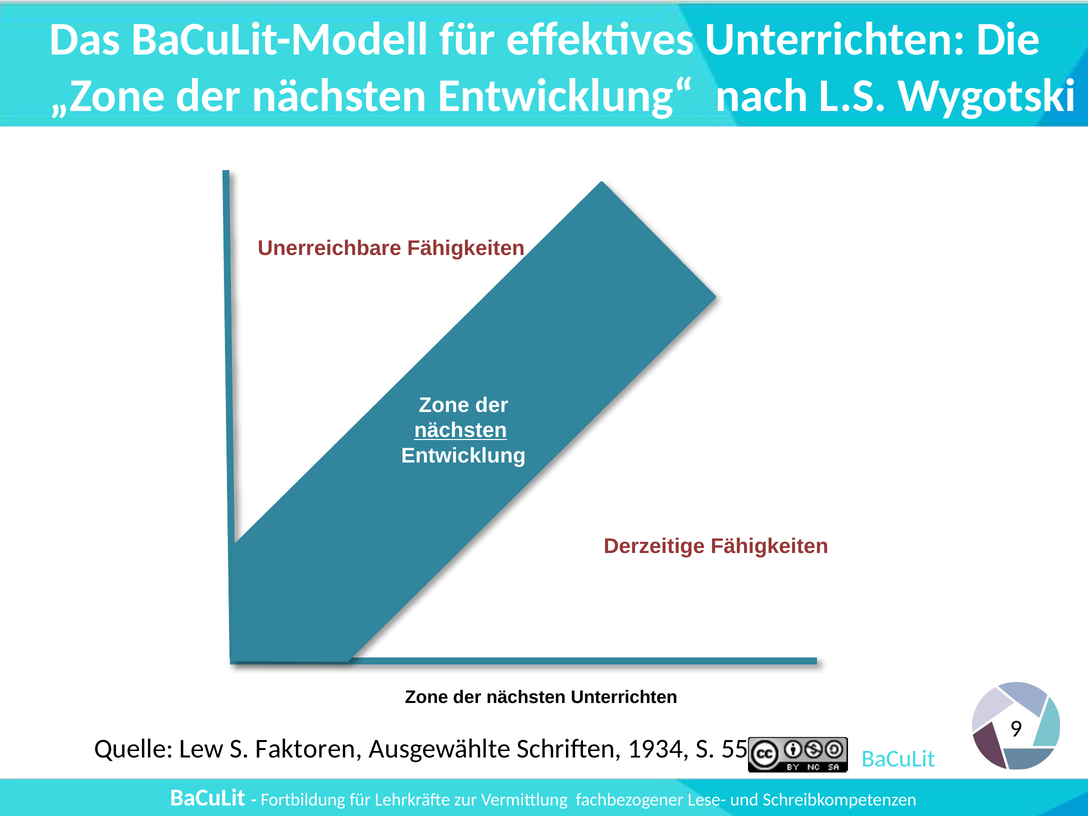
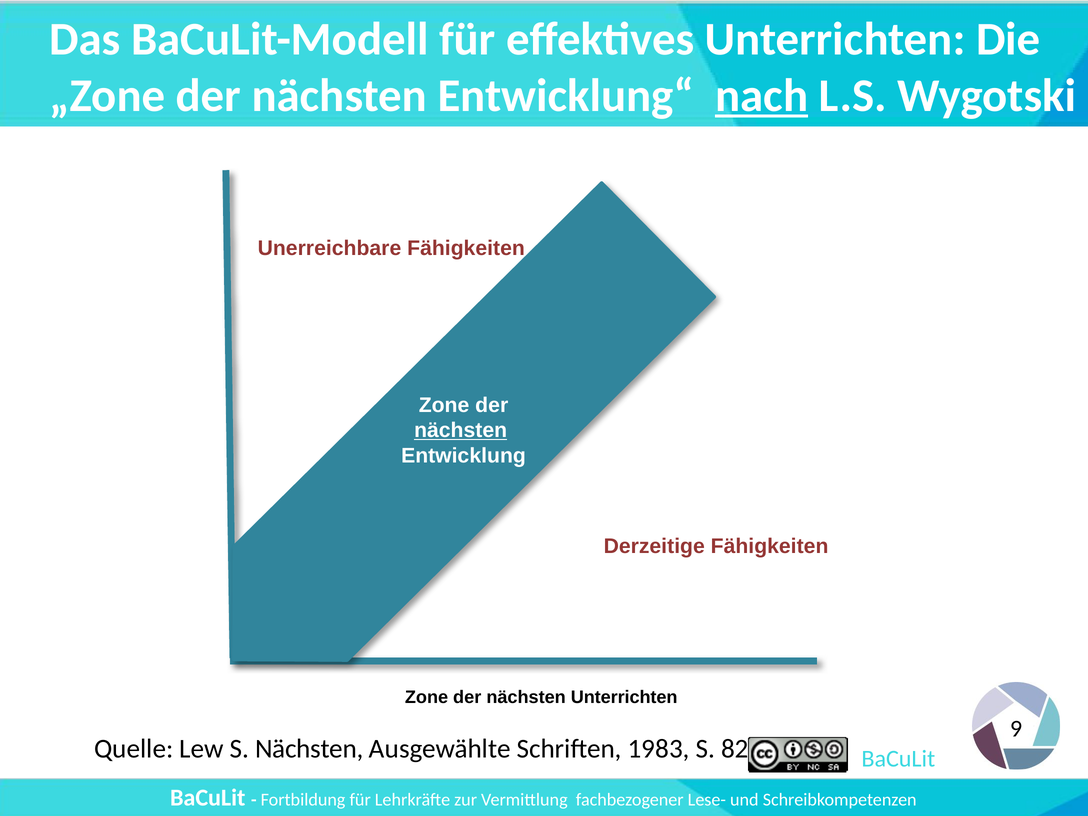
nach underline: none -> present
S Faktoren: Faktoren -> Nächsten
1934: 1934 -> 1983
55: 55 -> 82
